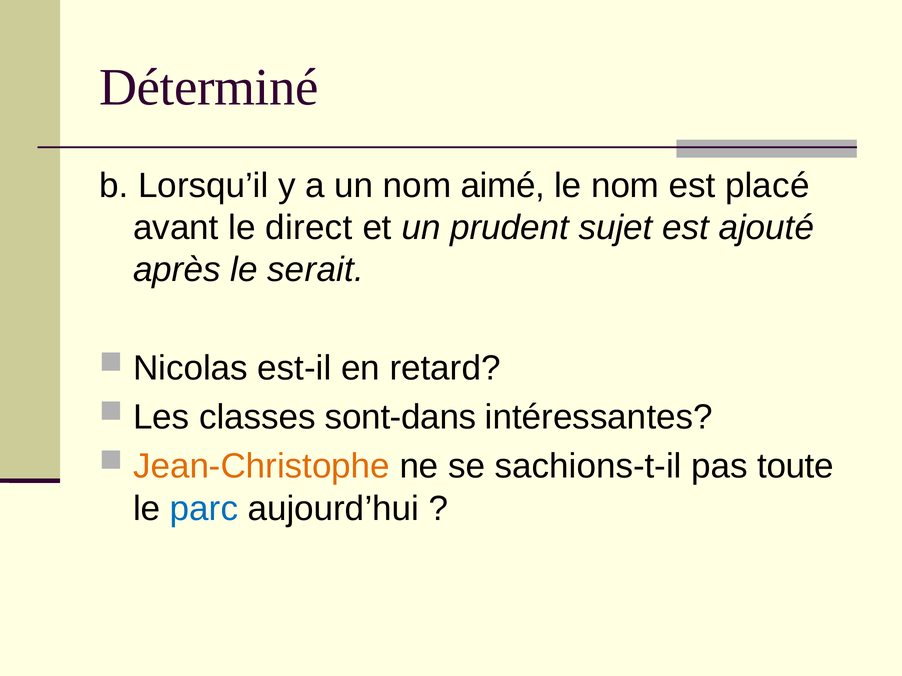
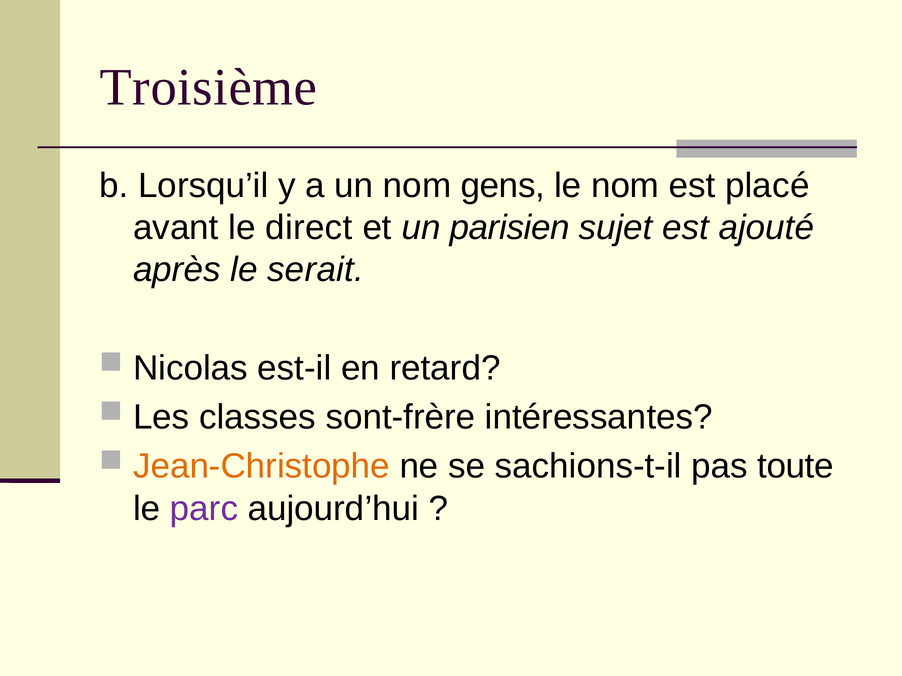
Déterminé: Déterminé -> Troisième
aimé: aimé -> gens
prudent: prudent -> parisien
sont-dans: sont-dans -> sont-frère
parc colour: blue -> purple
